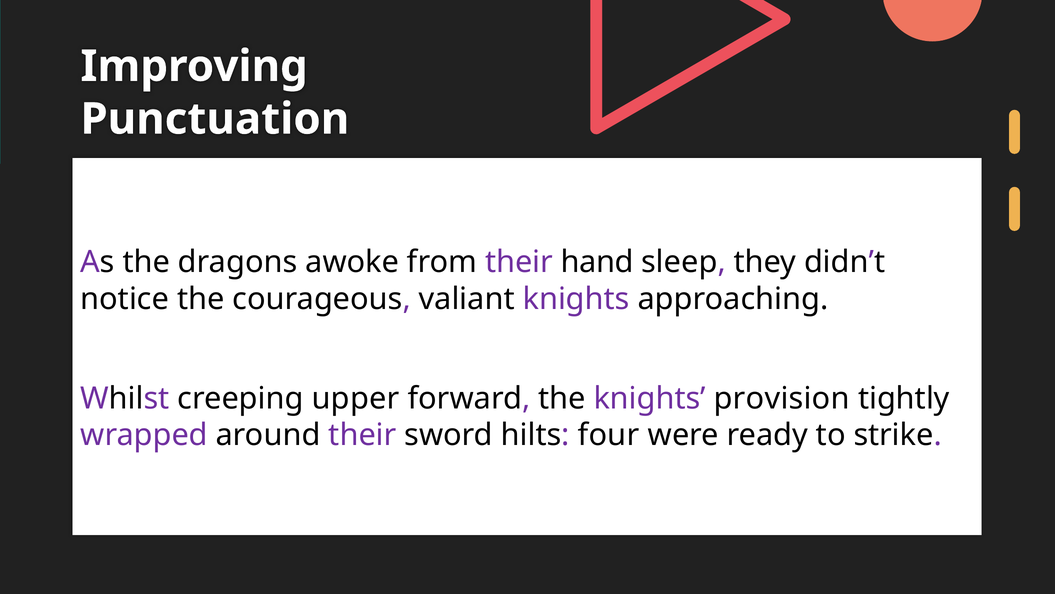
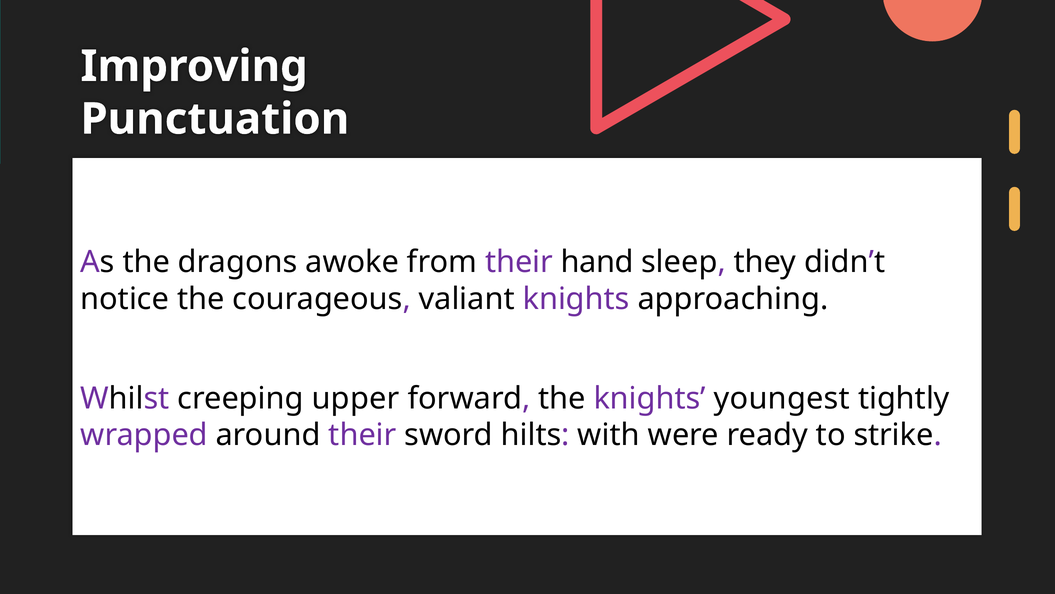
provision: provision -> youngest
four: four -> with
